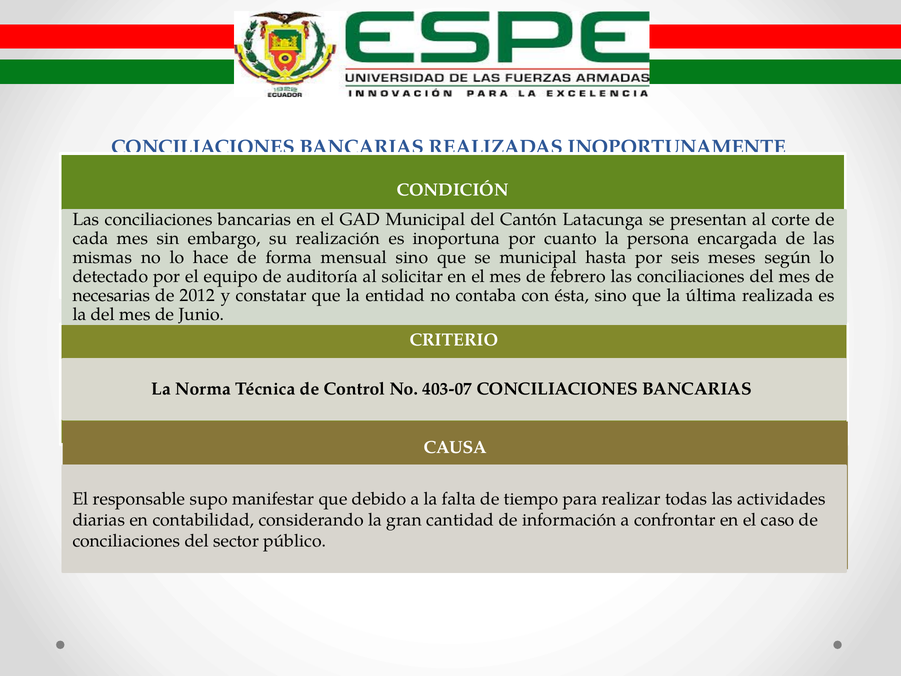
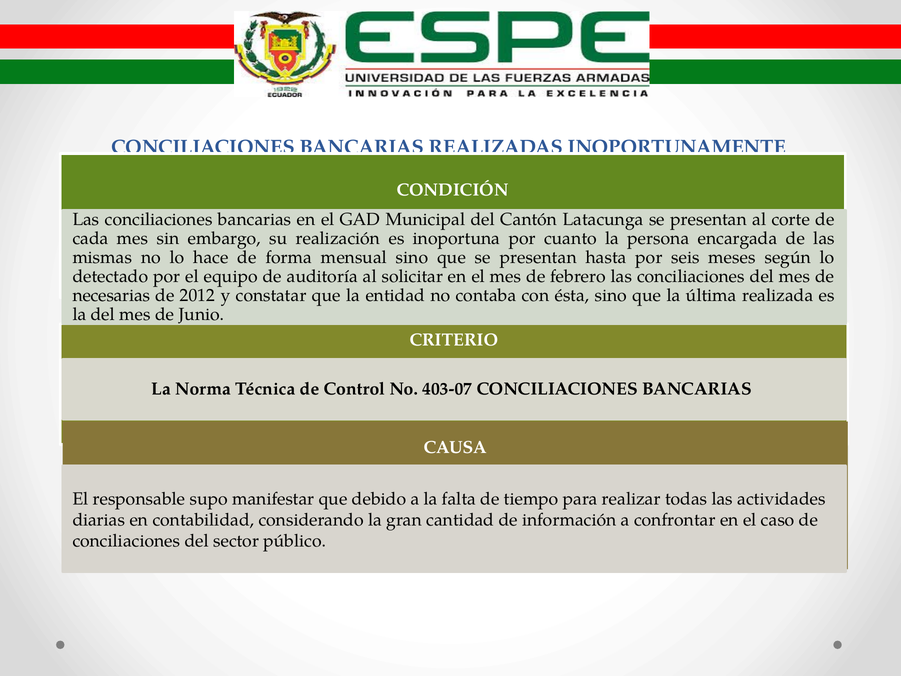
que se municipal: municipal -> presentan
